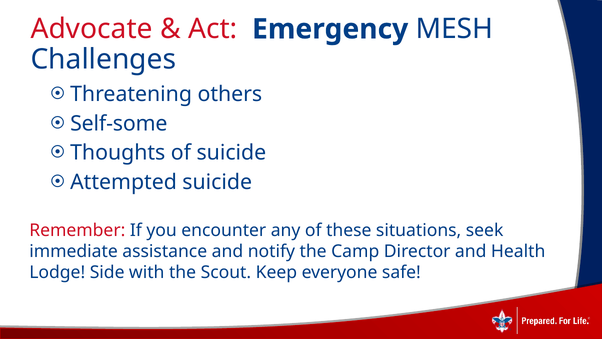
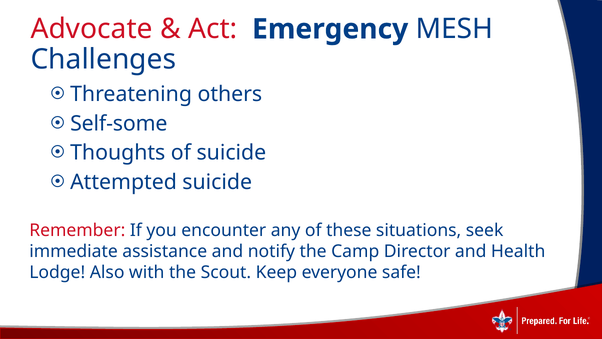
Side: Side -> Also
